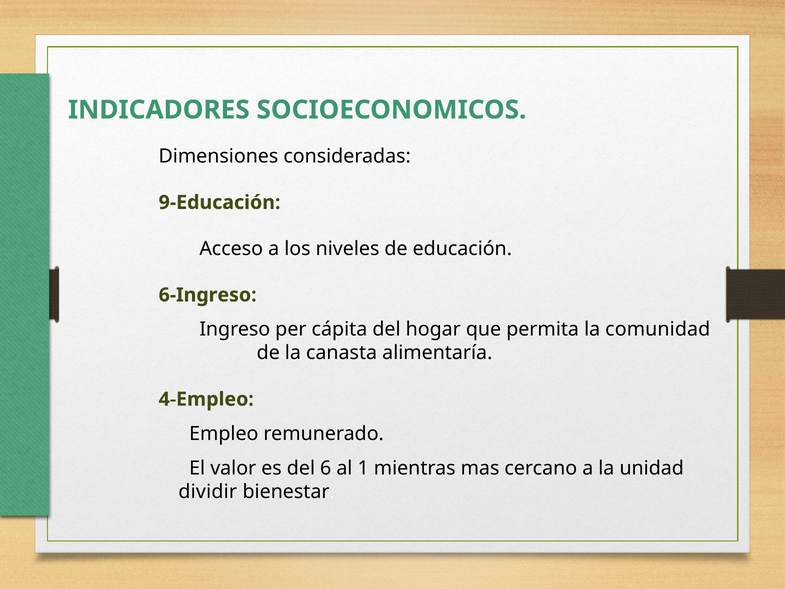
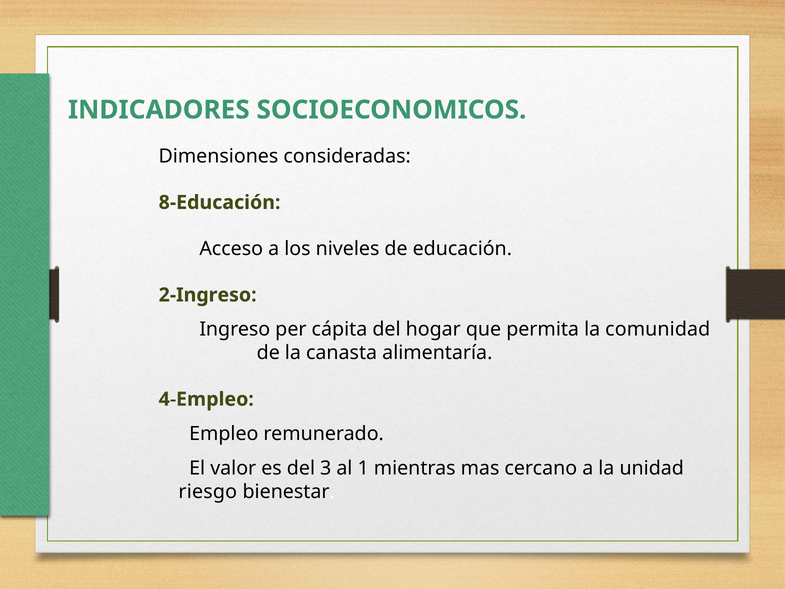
9-Educación: 9-Educación -> 8-Educación
6-Ingreso: 6-Ingreso -> 2-Ingreso
6: 6 -> 3
dividir: dividir -> riesgo
